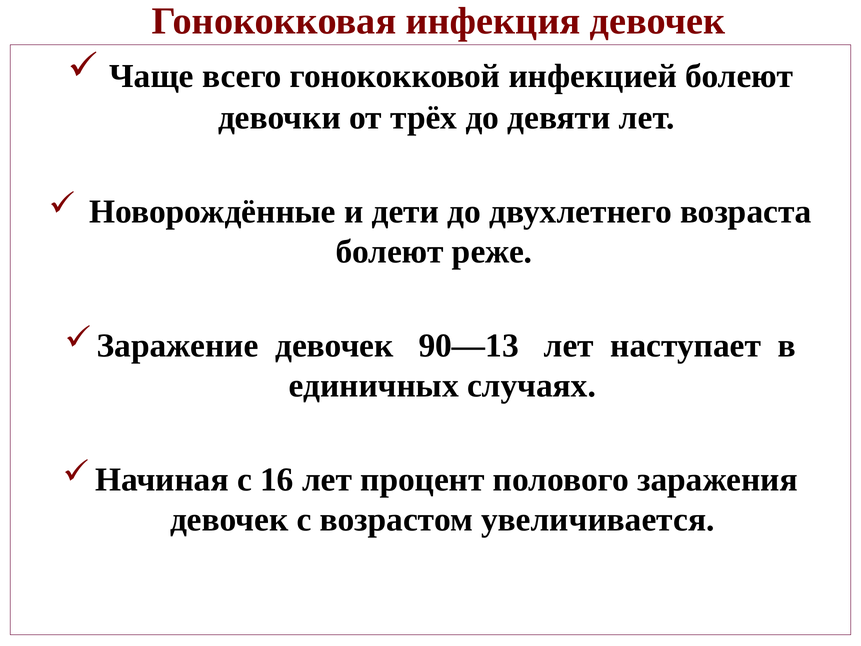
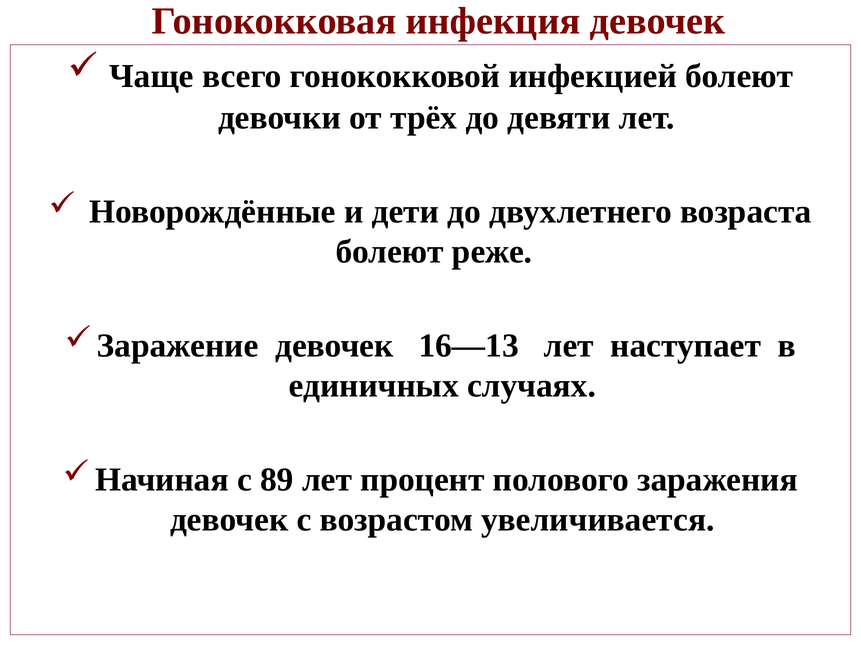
90—13: 90—13 -> 16—13
16: 16 -> 89
